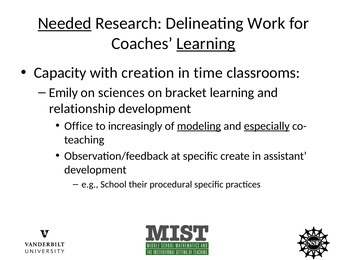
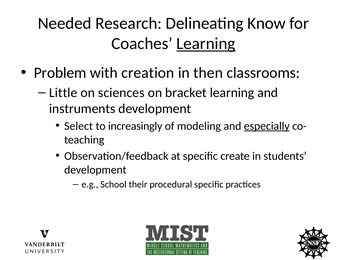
Needed underline: present -> none
Work: Work -> Know
Capacity: Capacity -> Problem
time: time -> then
Emily: Emily -> Little
relationship: relationship -> instruments
Office: Office -> Select
modeling underline: present -> none
assistant: assistant -> students
